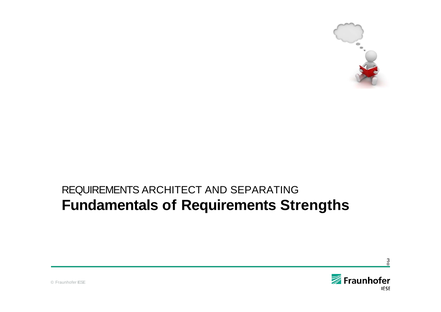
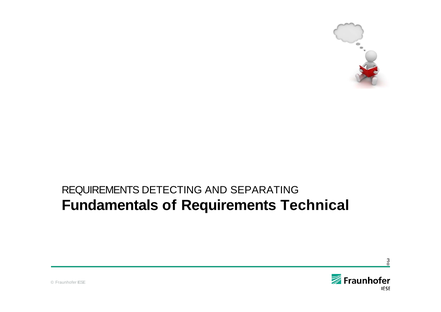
ARCHITECT: ARCHITECT -> DETECTING
Strengths: Strengths -> Technical
